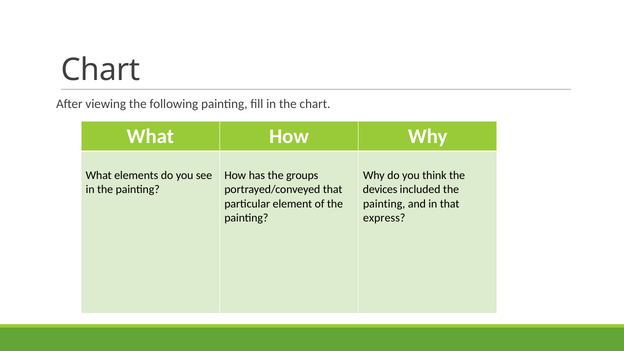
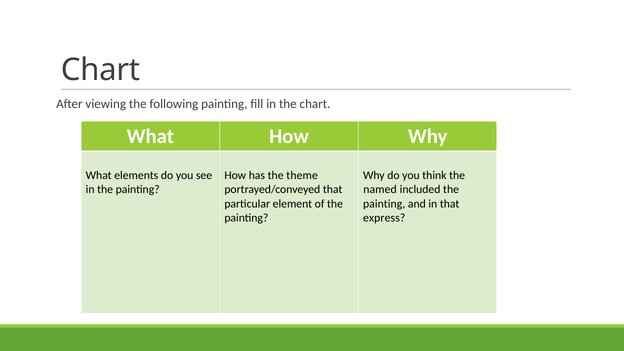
groups: groups -> theme
devices: devices -> named
